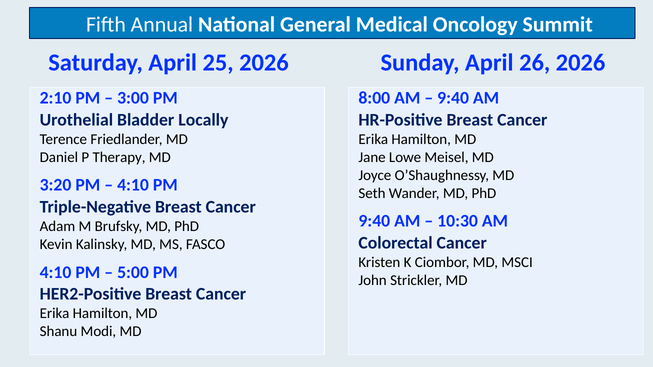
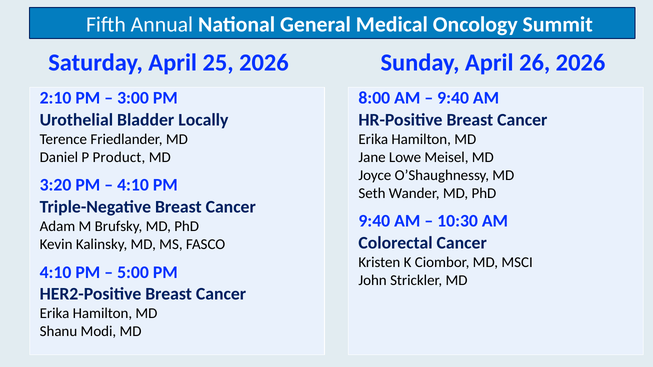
Therapy: Therapy -> Product
